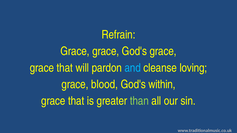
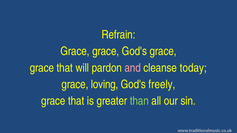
and colour: light blue -> pink
loving: loving -> today
blood: blood -> loving
within: within -> freely
